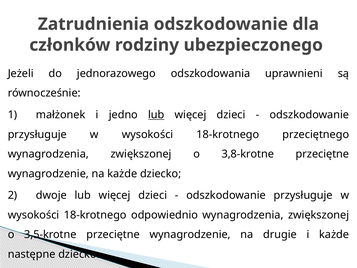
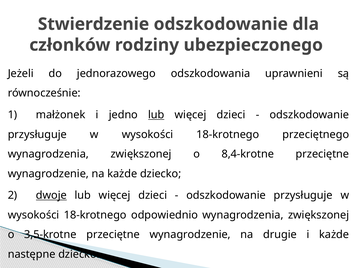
Zatrudnienia: Zatrudnienia -> Stwierdzenie
3,8-krotne: 3,8-krotne -> 8,4-krotne
dwoje underline: none -> present
